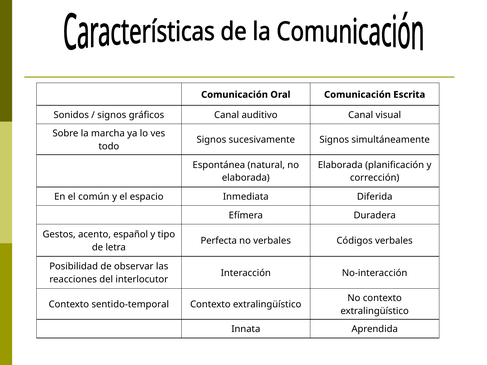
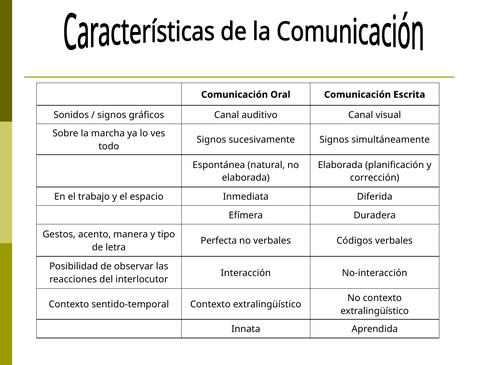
común: común -> trabajo
español: español -> manera
